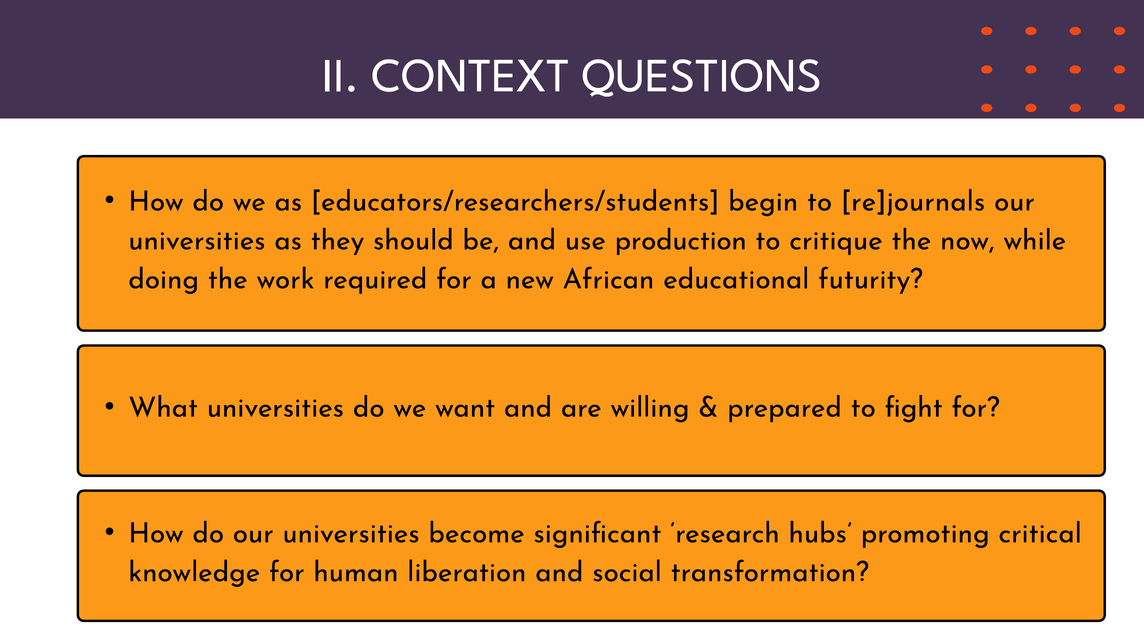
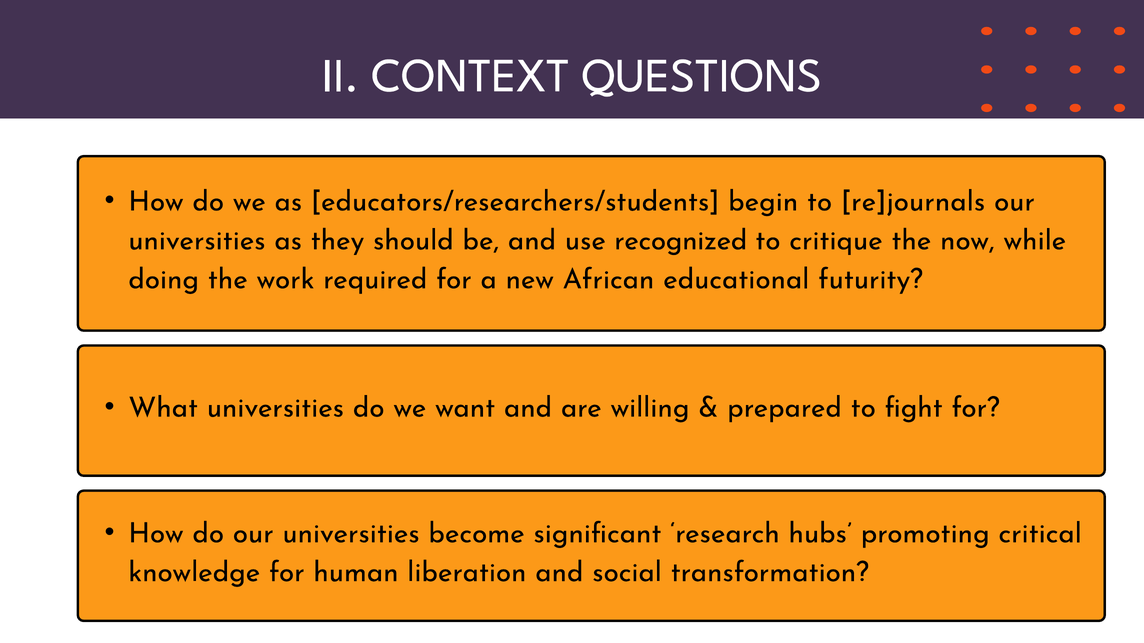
production: production -> recognized
